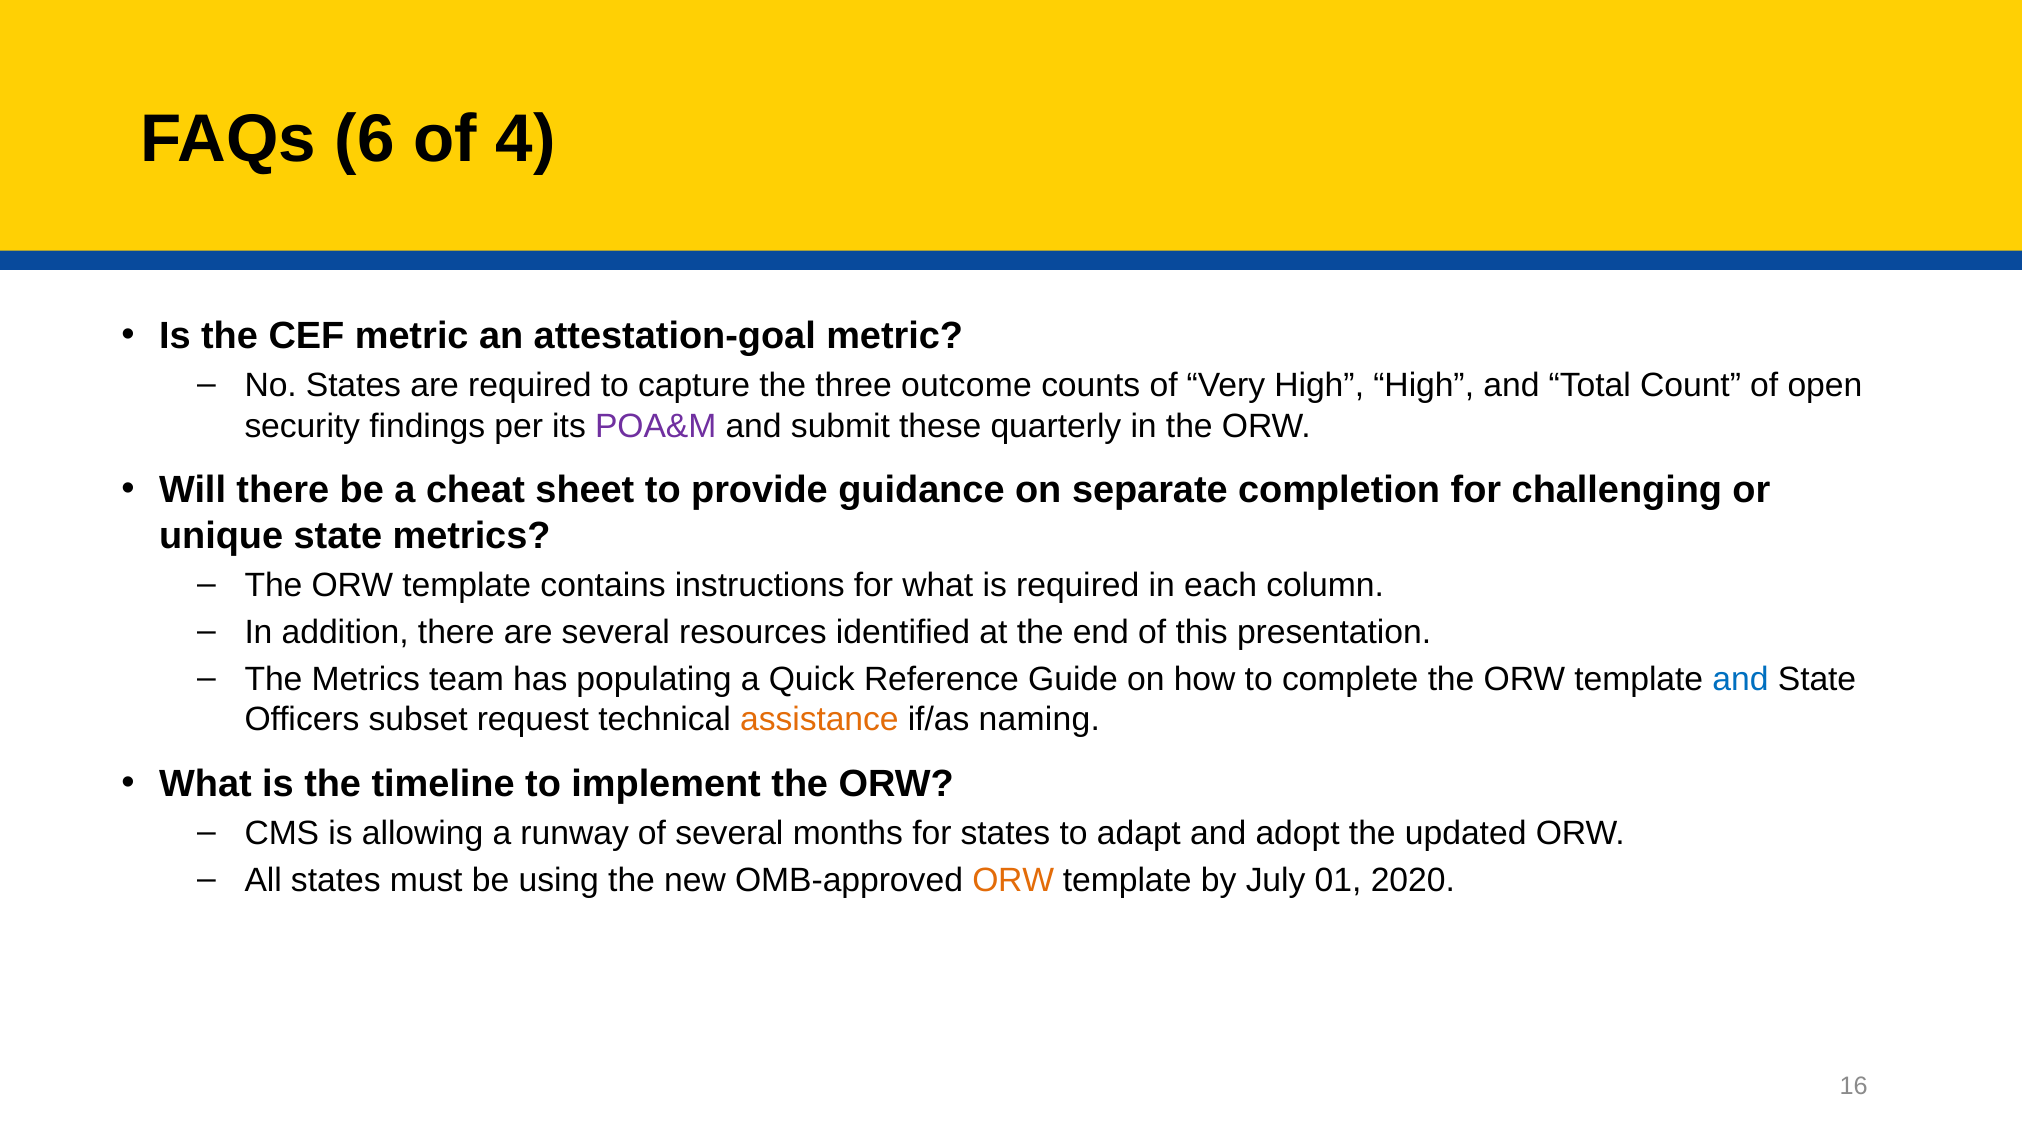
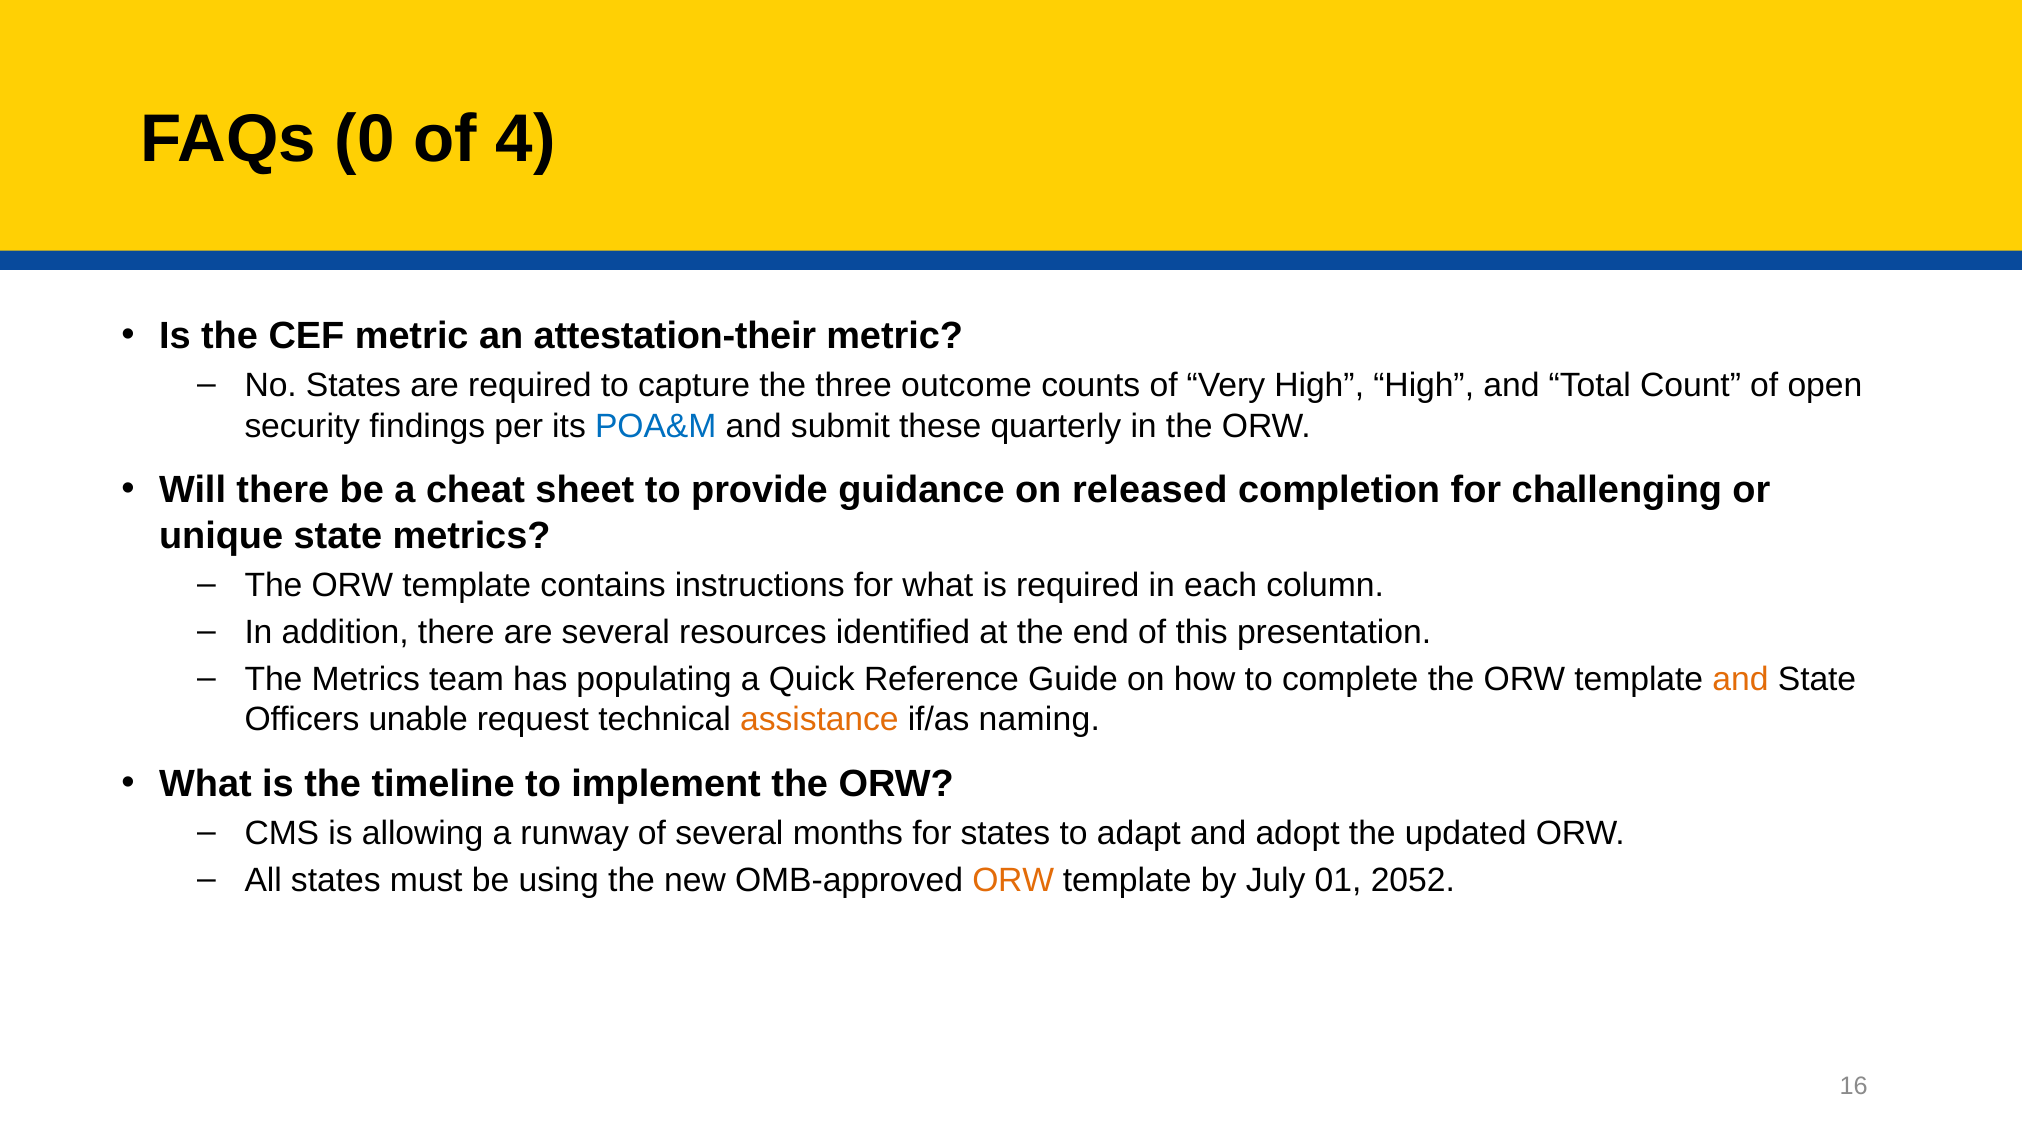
6: 6 -> 0
attestation-goal: attestation-goal -> attestation-their
POA&M colour: purple -> blue
separate: separate -> released
and at (1741, 680) colour: blue -> orange
subset: subset -> unable
2020: 2020 -> 2052
